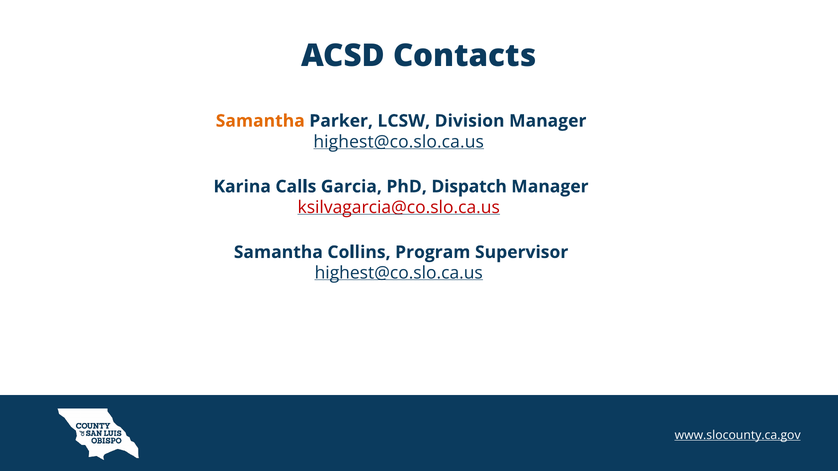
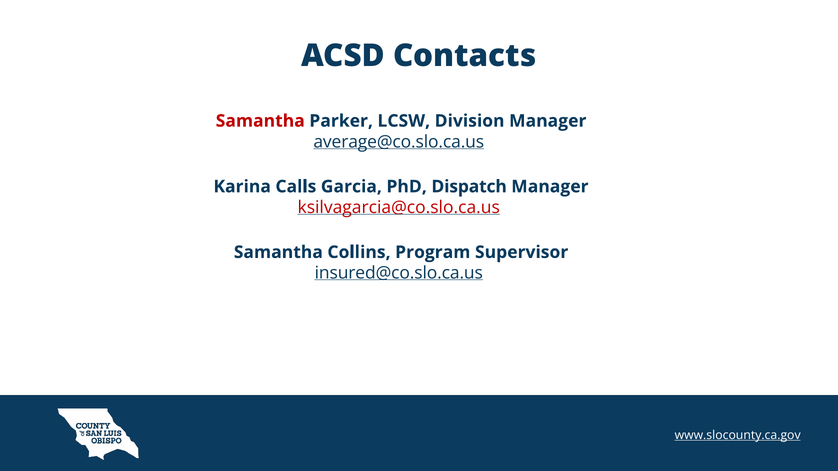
Samantha at (260, 121) colour: orange -> red
highest@co.slo.ca.us at (399, 142): highest@co.slo.ca.us -> average@co.slo.ca.us
highest@co.slo.ca.us at (399, 273): highest@co.slo.ca.us -> insured@co.slo.ca.us
